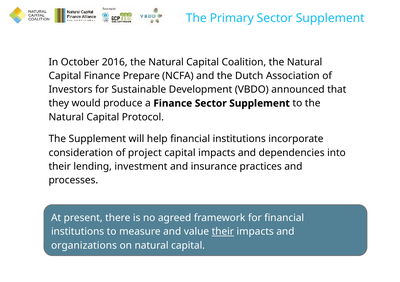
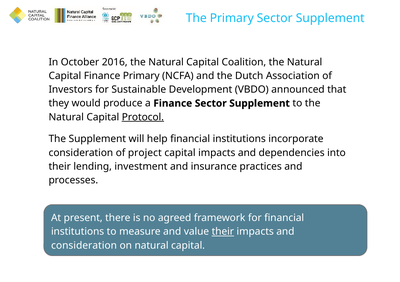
Finance Prepare: Prepare -> Primary
Protocol underline: none -> present
organizations at (84, 245): organizations -> consideration
